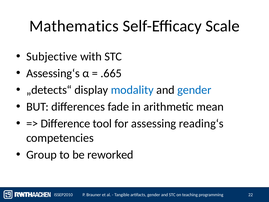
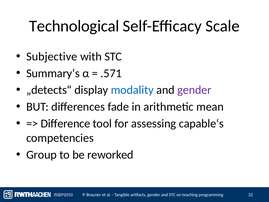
Mathematics: Mathematics -> Technological
Assessing‘s: Assessing‘s -> Summary‘s
.665: .665 -> .571
gender at (194, 90) colour: blue -> purple
reading‘s: reading‘s -> capable‘s
